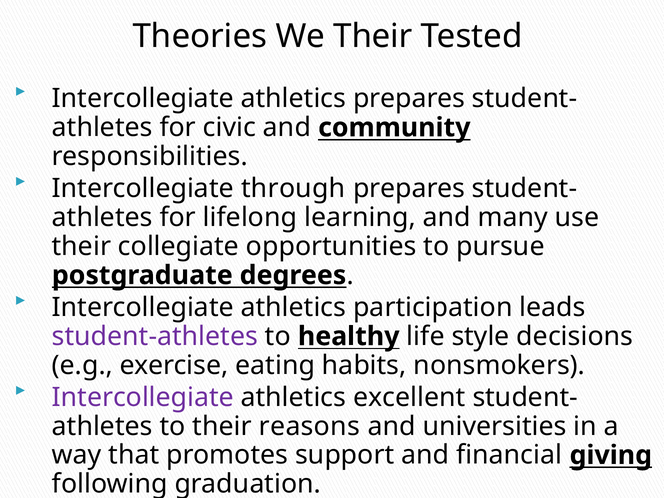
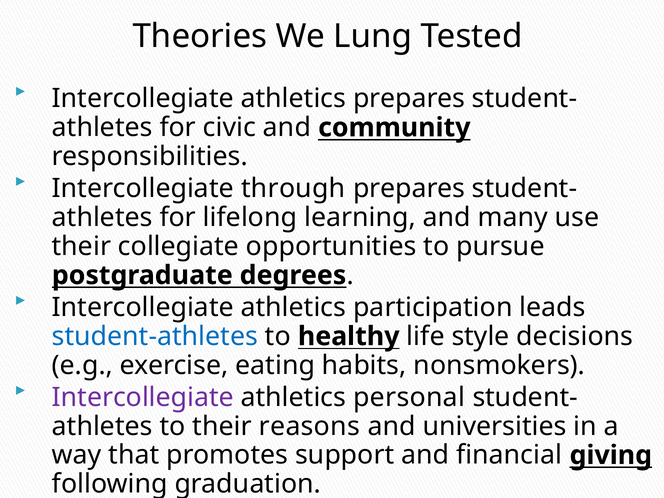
We Their: Their -> Lung
student-athletes colour: purple -> blue
excellent: excellent -> personal
